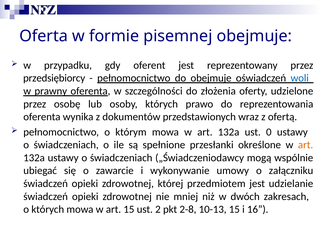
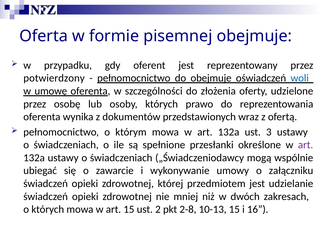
przedsiębiorcy: przedsiębiorcy -> potwierdzony
prawny: prawny -> umowę
0: 0 -> 3
art at (306, 145) colour: orange -> purple
